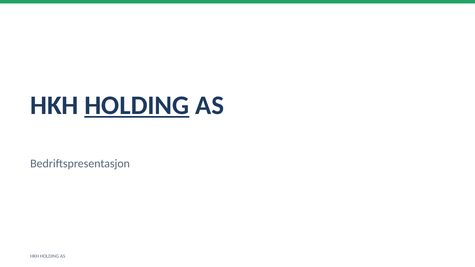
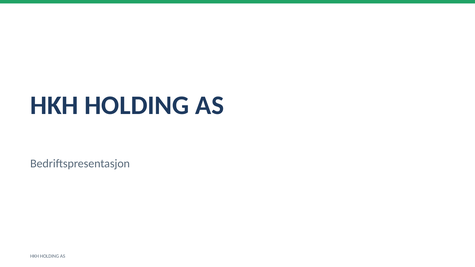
HOLDING at (137, 105) underline: present -> none
